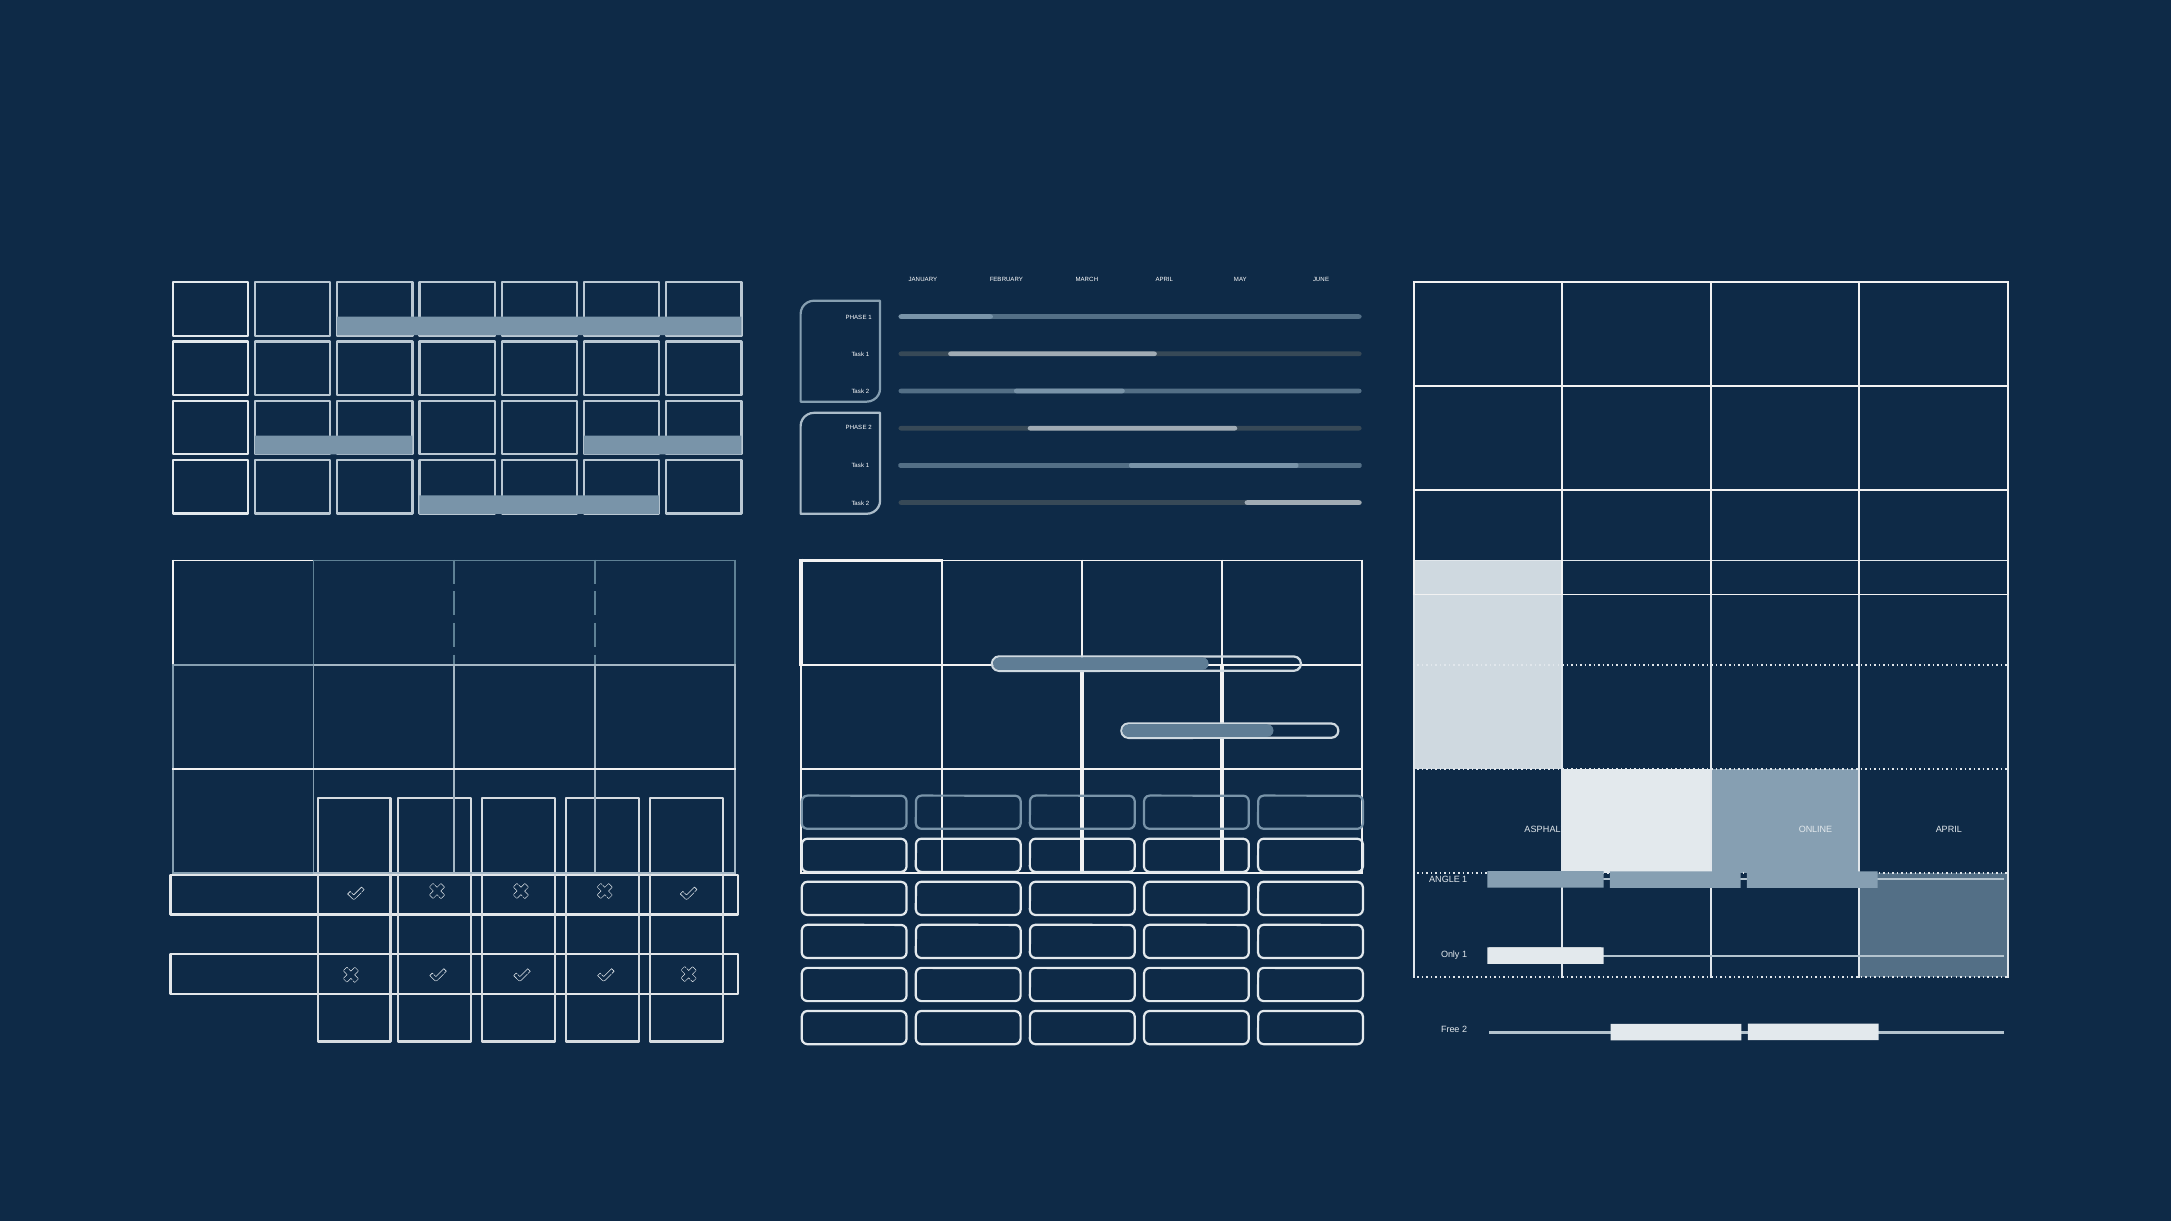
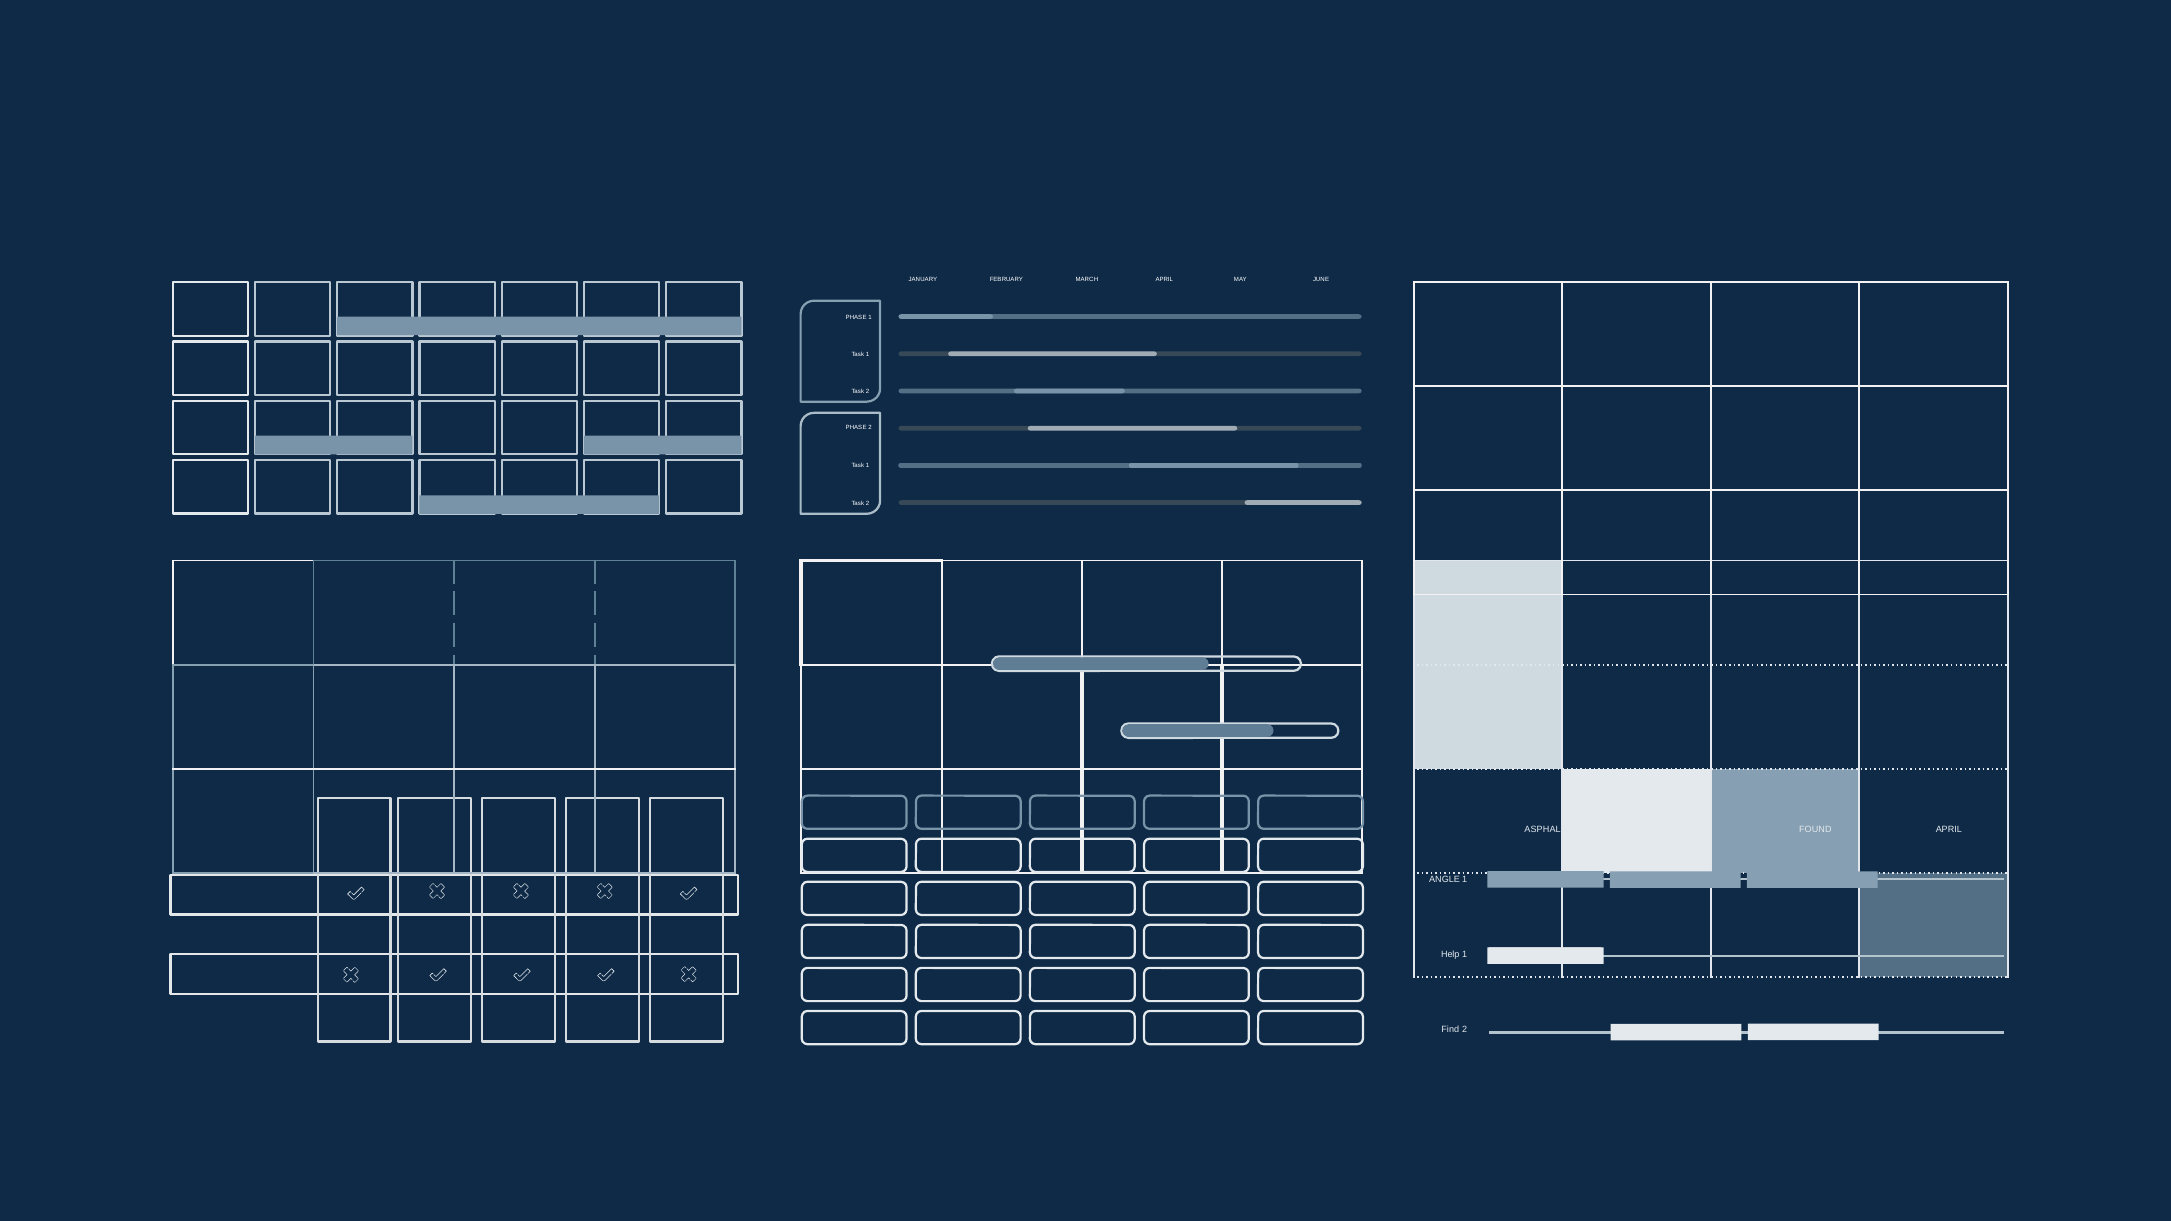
ONLINE: ONLINE -> FOUND
Only: Only -> Help
Free: Free -> Find
